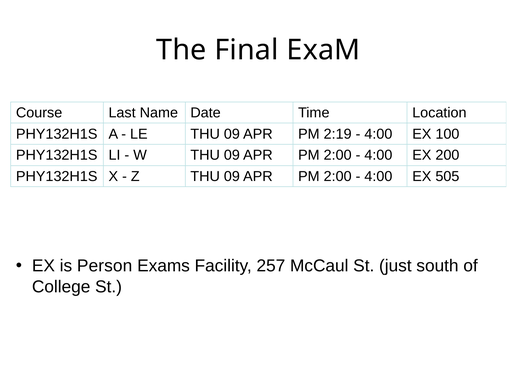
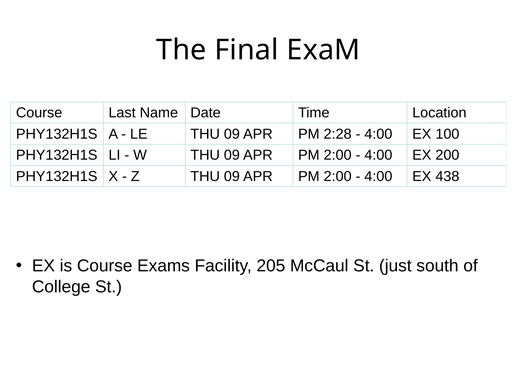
2:19: 2:19 -> 2:28
505: 505 -> 438
is Person: Person -> Course
257: 257 -> 205
